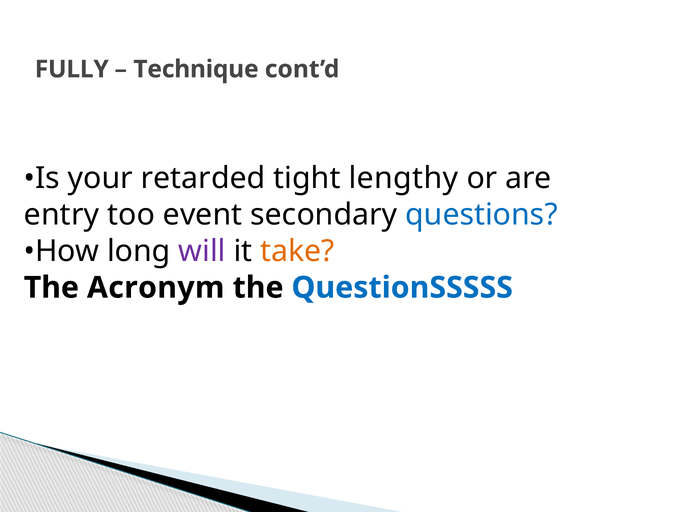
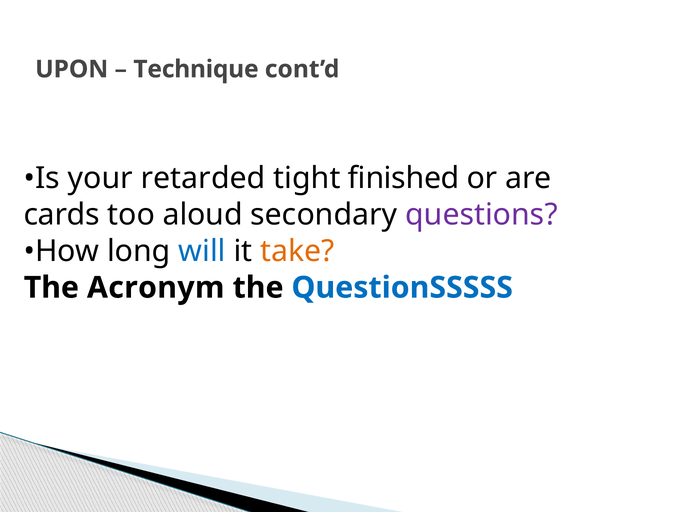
FULLY: FULLY -> UPON
lengthy: lengthy -> finished
entry: entry -> cards
event: event -> aloud
questions colour: blue -> purple
will colour: purple -> blue
